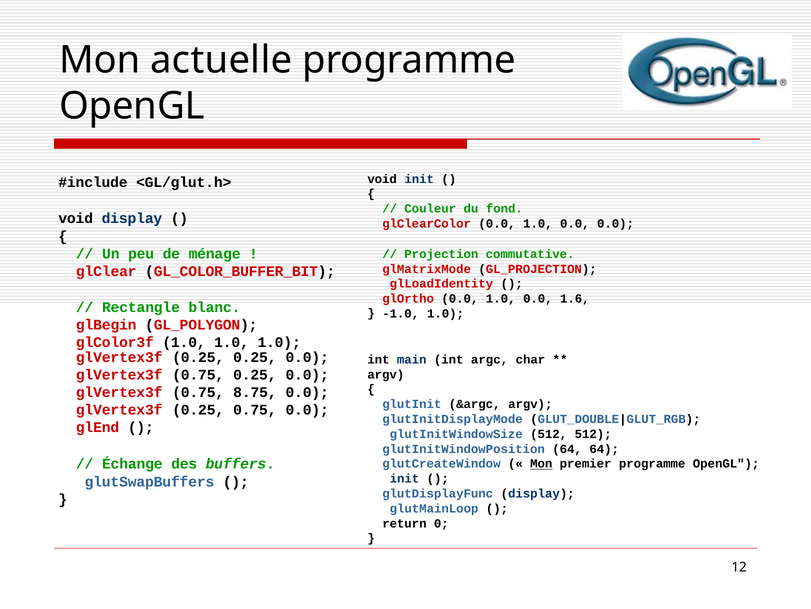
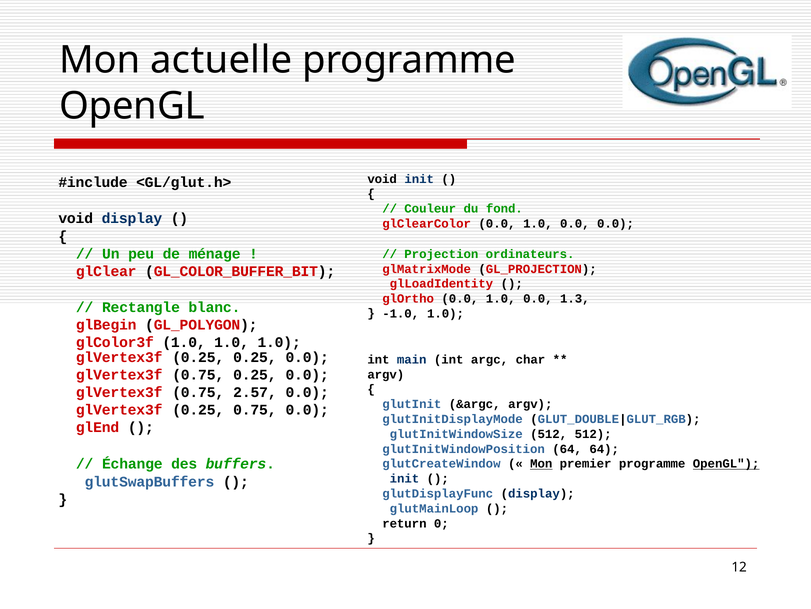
commutative: commutative -> ordinateurs
1.6: 1.6 -> 1.3
8.75: 8.75 -> 2.57
OpenGL at (726, 463) underline: none -> present
